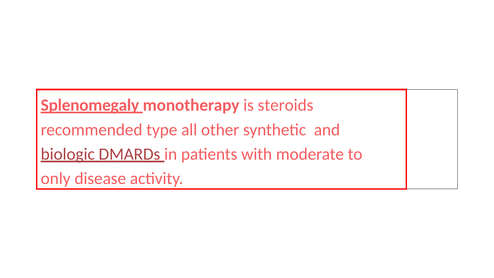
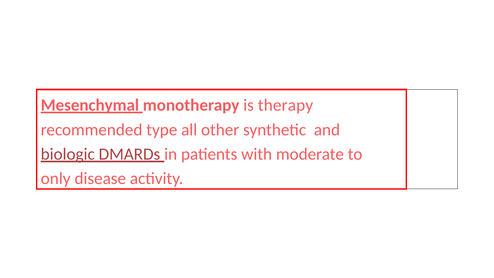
Splenomegaly: Splenomegaly -> Mesenchymal
steroids: steroids -> therapy
